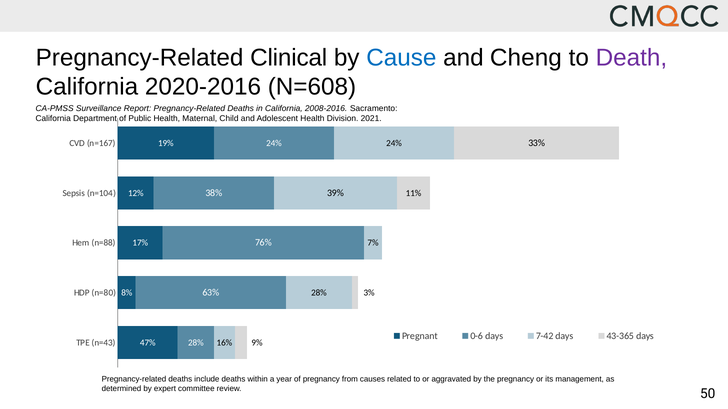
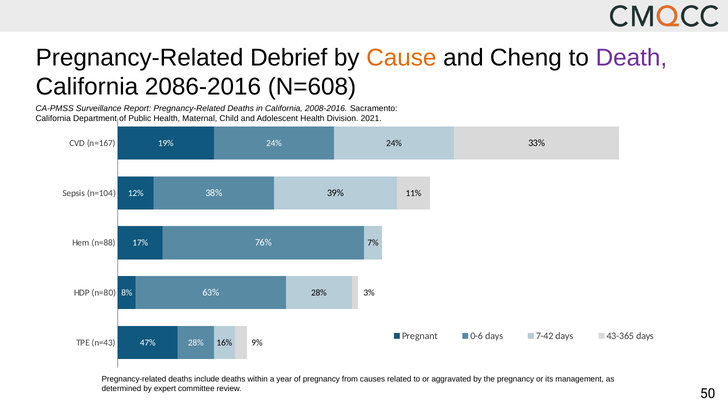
Clinical: Clinical -> Debrief
Cause colour: blue -> orange
2020-2016: 2020-2016 -> 2086-2016
